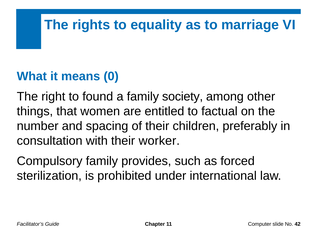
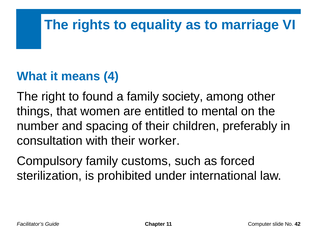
0: 0 -> 4
factual: factual -> mental
provides: provides -> customs
